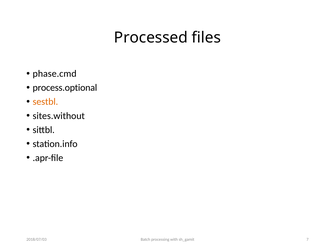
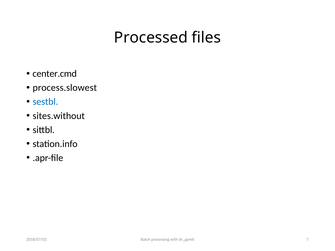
phase.cmd: phase.cmd -> center.cmd
process.optional: process.optional -> process.slowest
sestbl colour: orange -> blue
